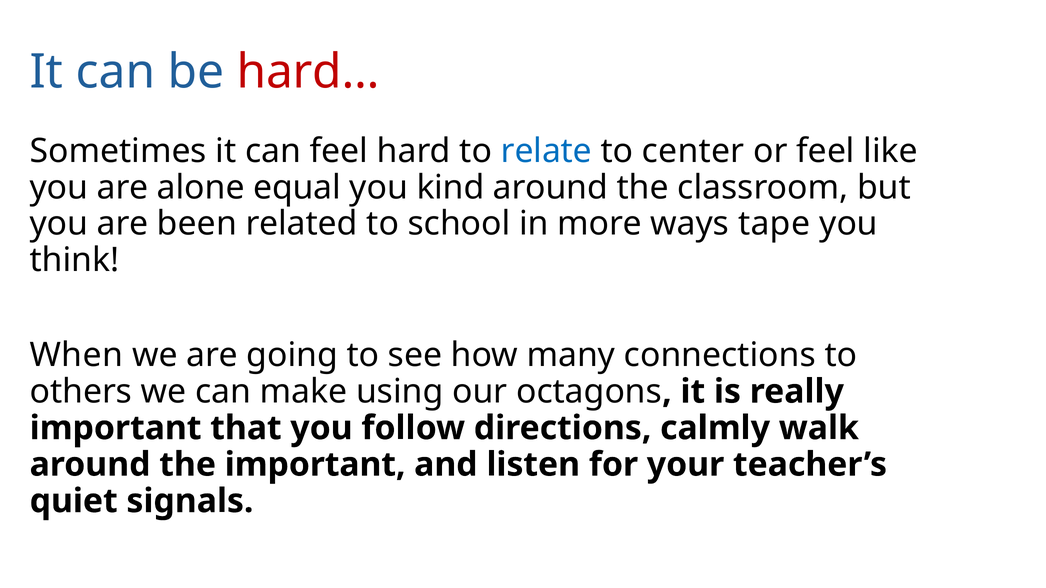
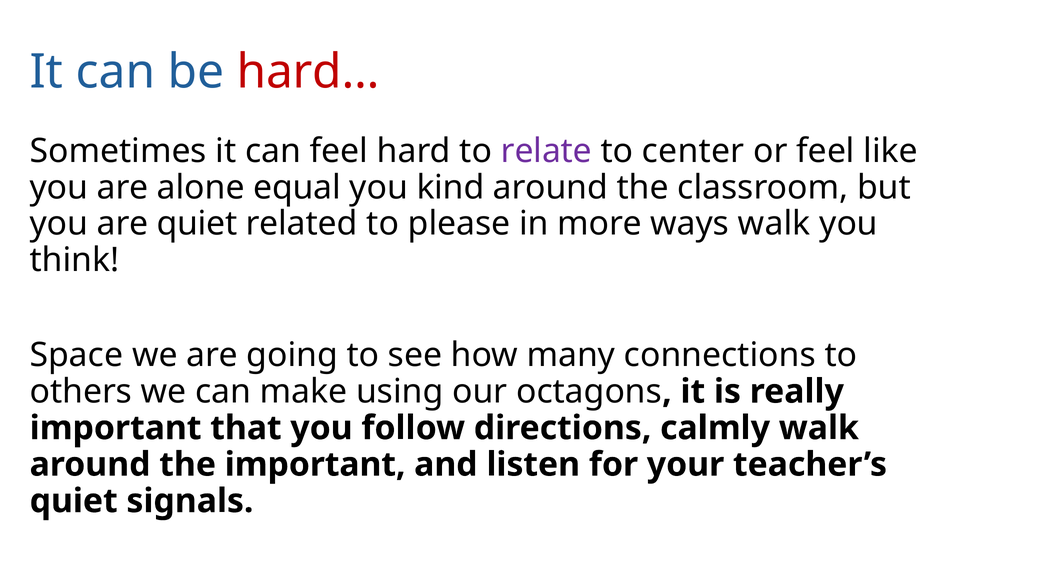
relate colour: blue -> purple
are been: been -> quiet
school: school -> please
ways tape: tape -> walk
When: When -> Space
